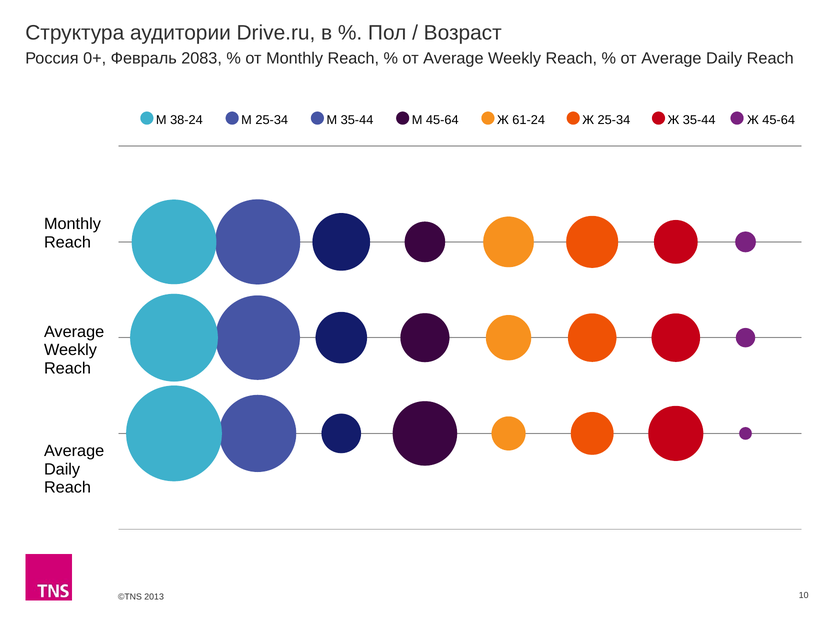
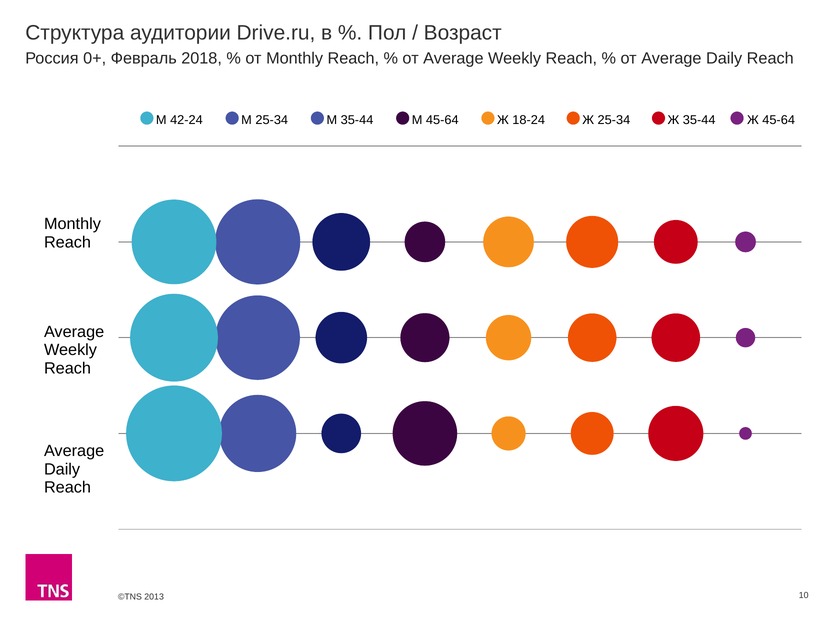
2083: 2083 -> 2018
38-24: 38-24 -> 42-24
61-24: 61-24 -> 18-24
